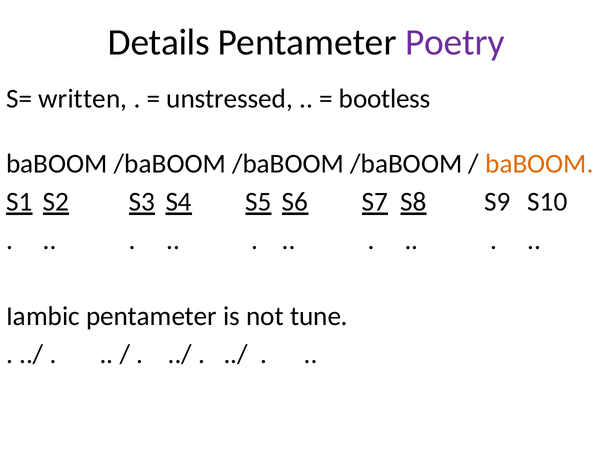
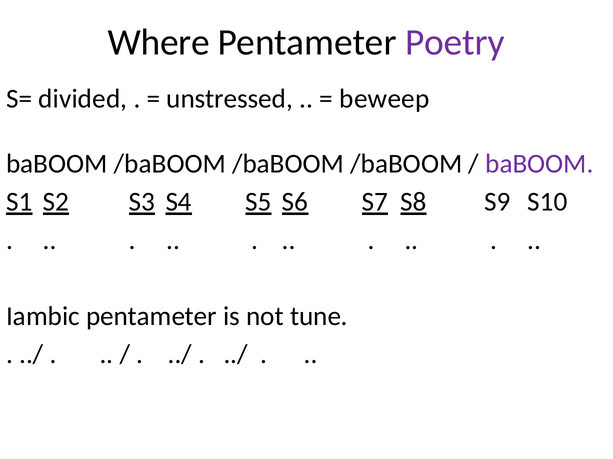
Details: Details -> Where
written: written -> divided
bootless: bootless -> beweep
baBOOM at (539, 164) colour: orange -> purple
